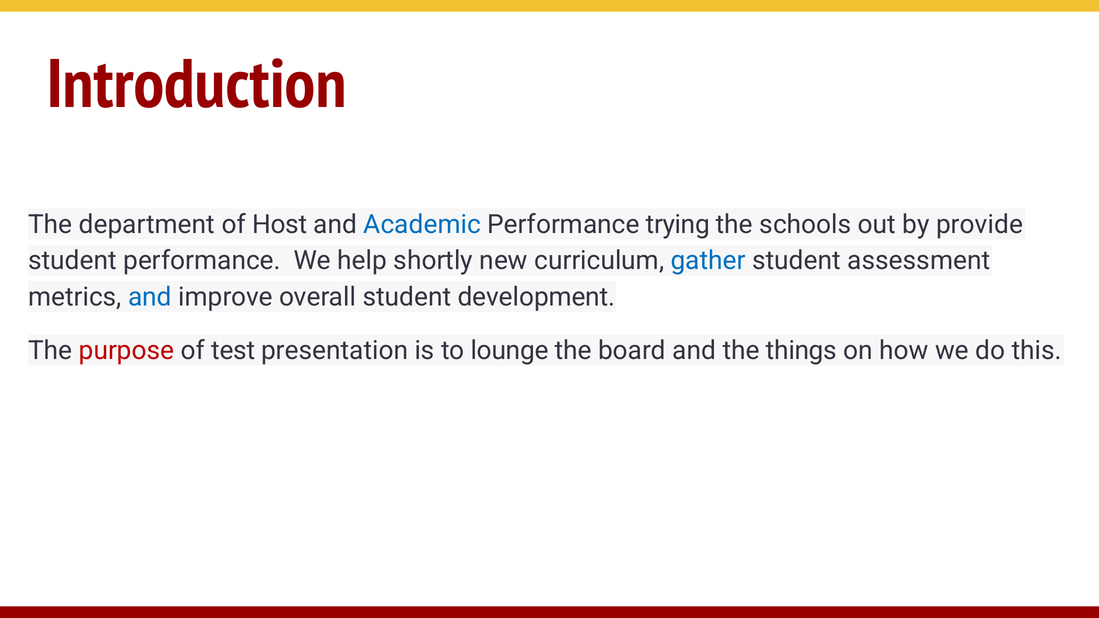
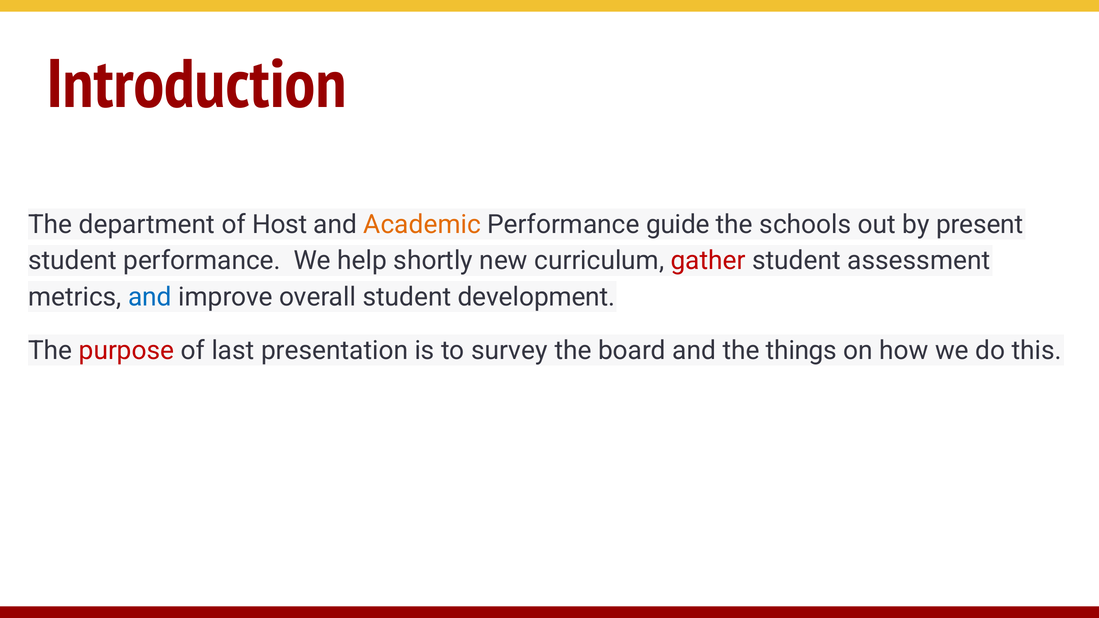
Academic colour: blue -> orange
trying: trying -> guide
provide: provide -> present
gather colour: blue -> red
test: test -> last
lounge: lounge -> survey
